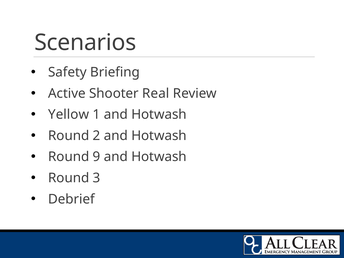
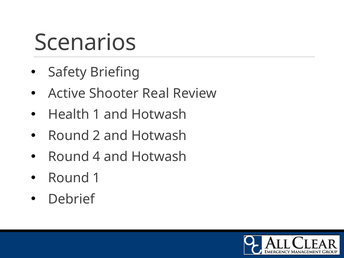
Yellow: Yellow -> Health
9: 9 -> 4
Round 3: 3 -> 1
